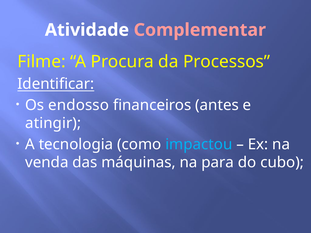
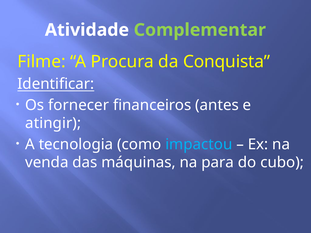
Complementar colour: pink -> light green
Processos: Processos -> Conquista
endosso: endosso -> fornecer
